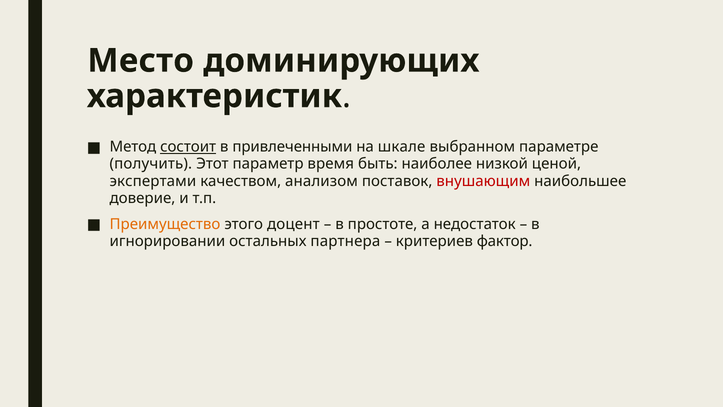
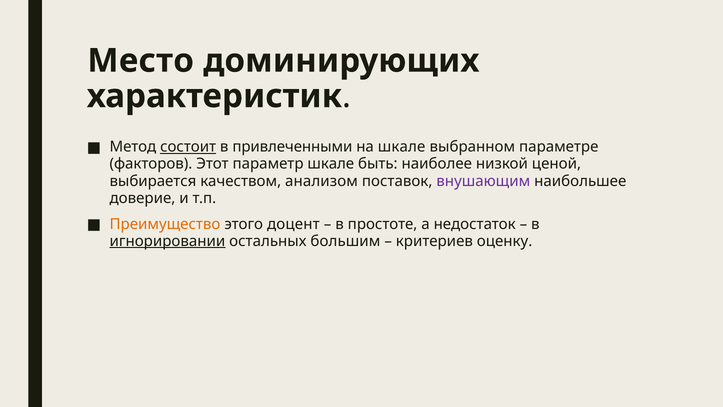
получить: получить -> факторов
параметр время: время -> шкале
экспертами: экспертами -> выбирается
внушающим colour: red -> purple
игнорировании underline: none -> present
партнера: партнера -> большим
фактор: фактор -> оценку
